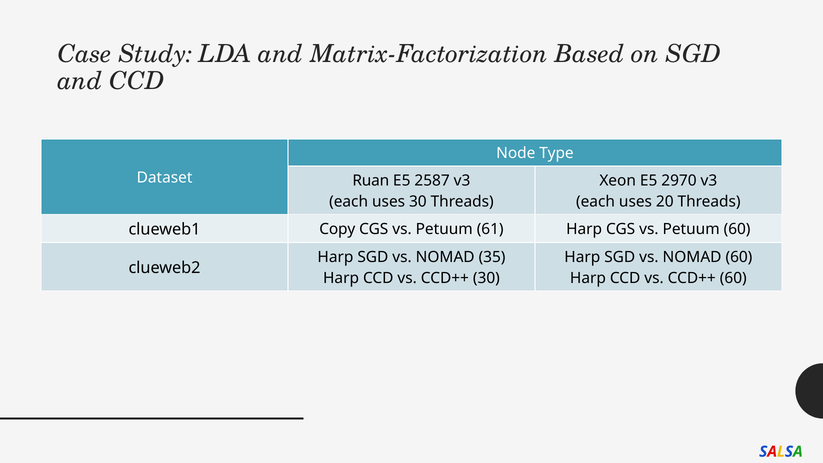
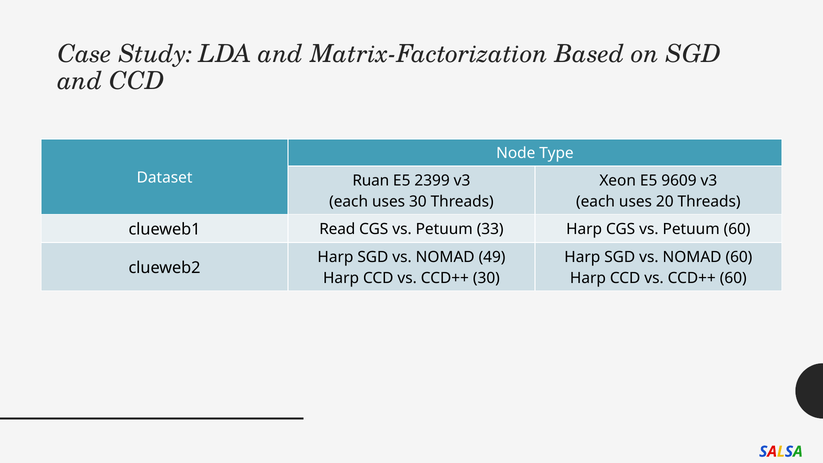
2587: 2587 -> 2399
2970: 2970 -> 9609
Copy: Copy -> Read
61: 61 -> 33
35: 35 -> 49
